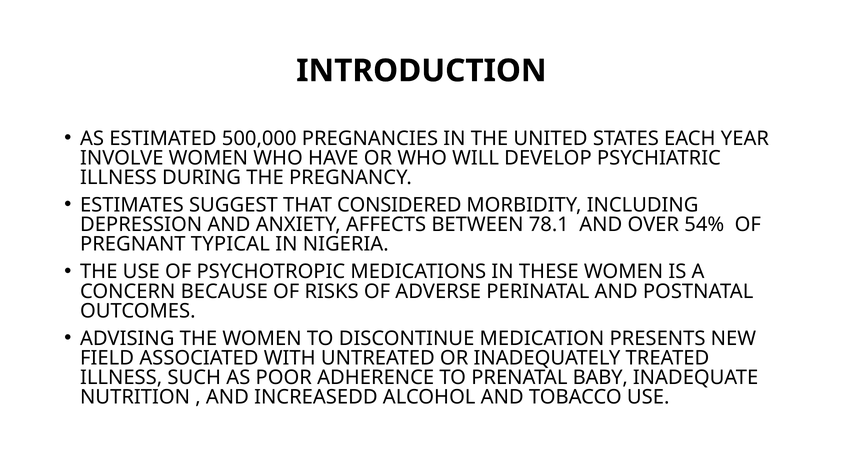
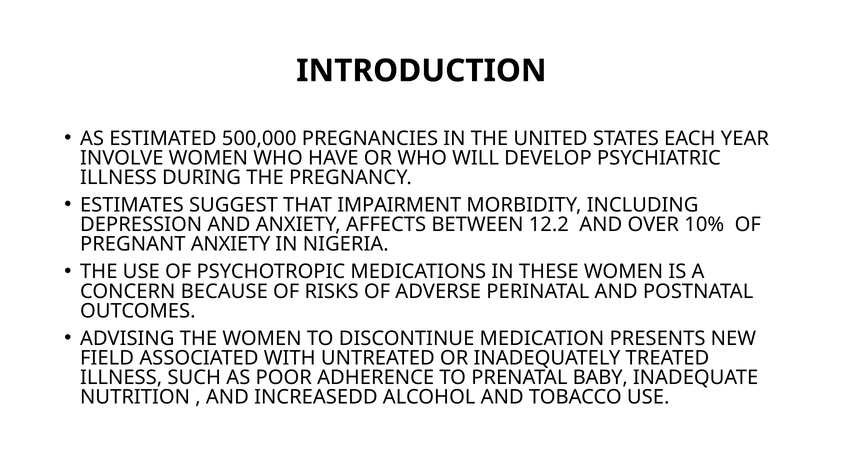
CONSIDERED: CONSIDERED -> IMPAIRMENT
78.1: 78.1 -> 12.2
54%: 54% -> 10%
PREGNANT TYPICAL: TYPICAL -> ANXIETY
